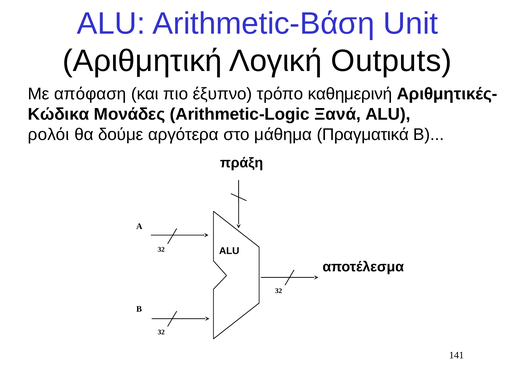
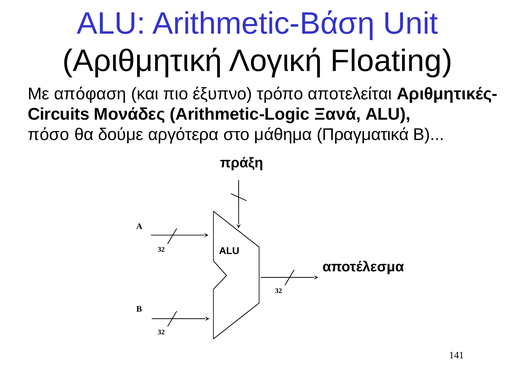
Outputs: Outputs -> Floating
καθημερινή: καθημερινή -> αποτελείται
Κώδικα: Κώδικα -> Circuits
ρολόι: ρολόι -> πόσο
